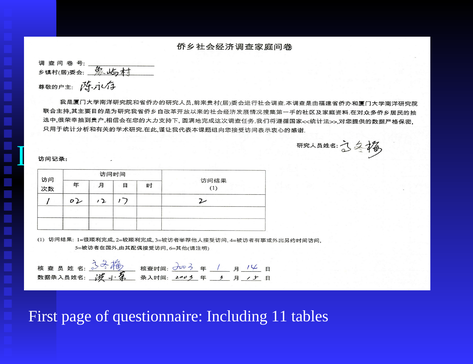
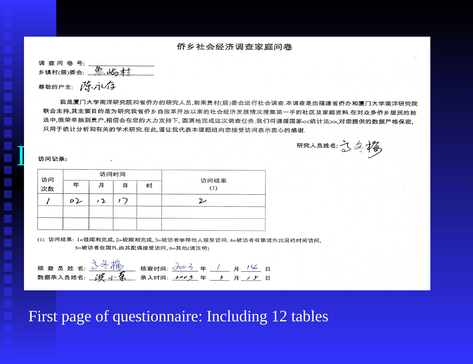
11: 11 -> 12
